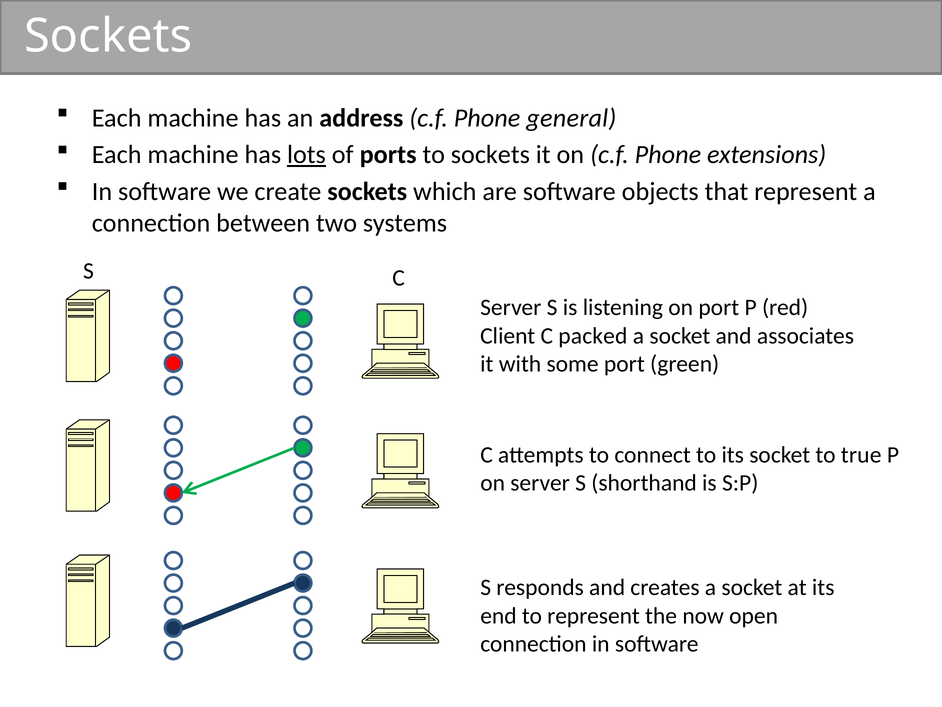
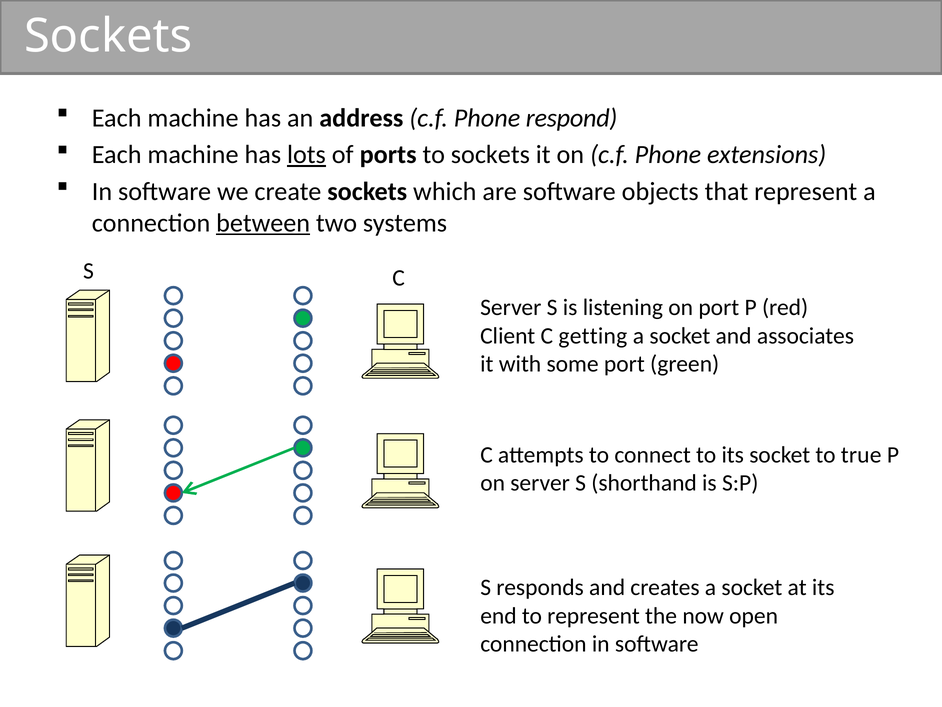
general: general -> respond
between underline: none -> present
packed: packed -> getting
